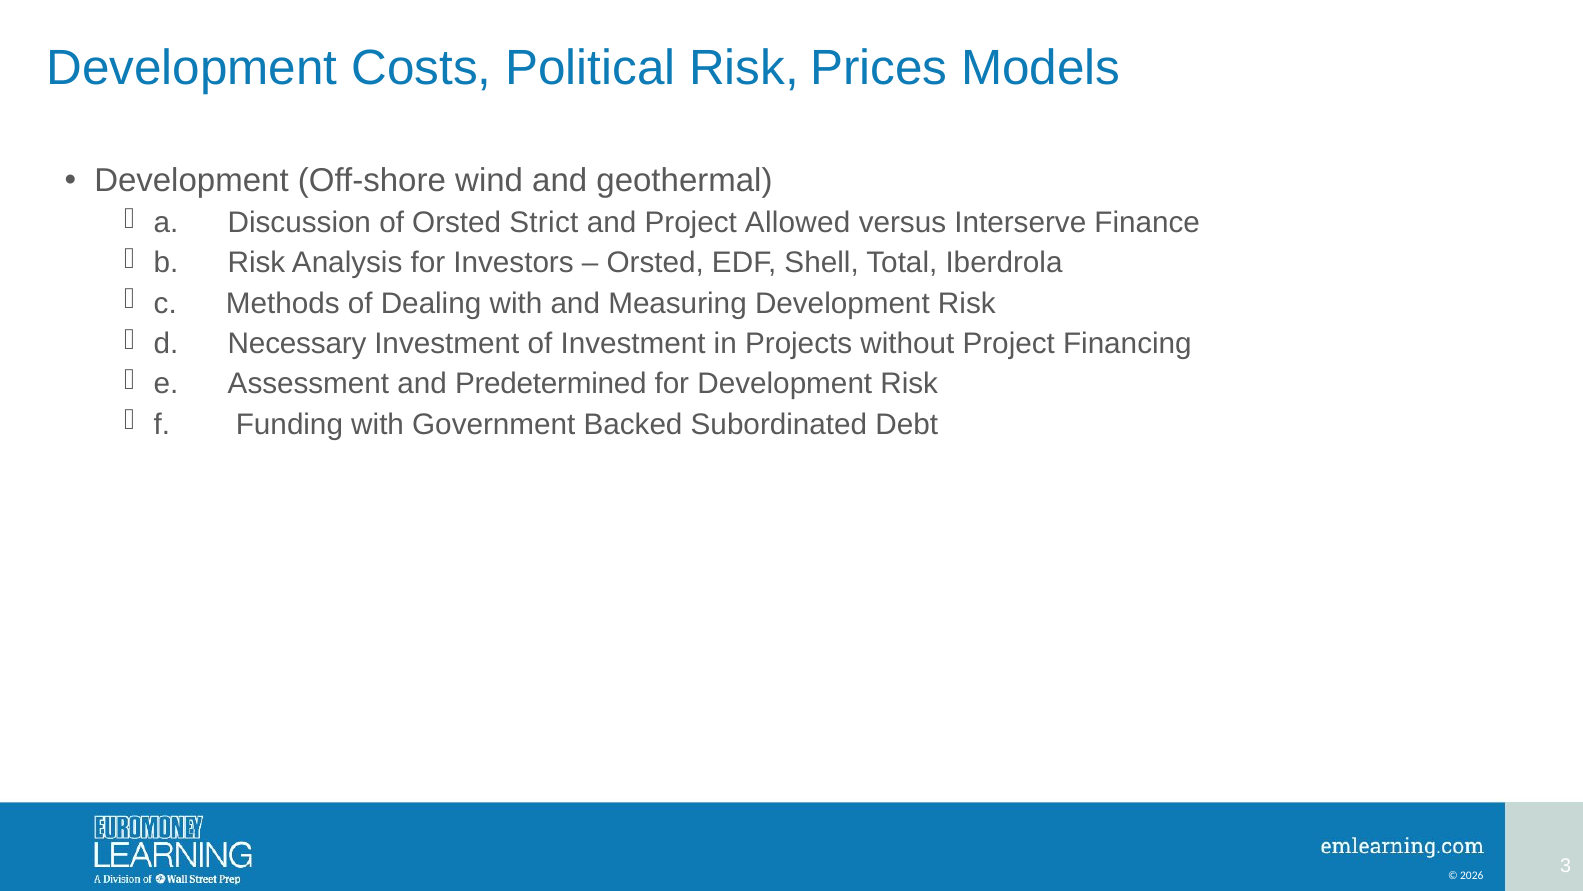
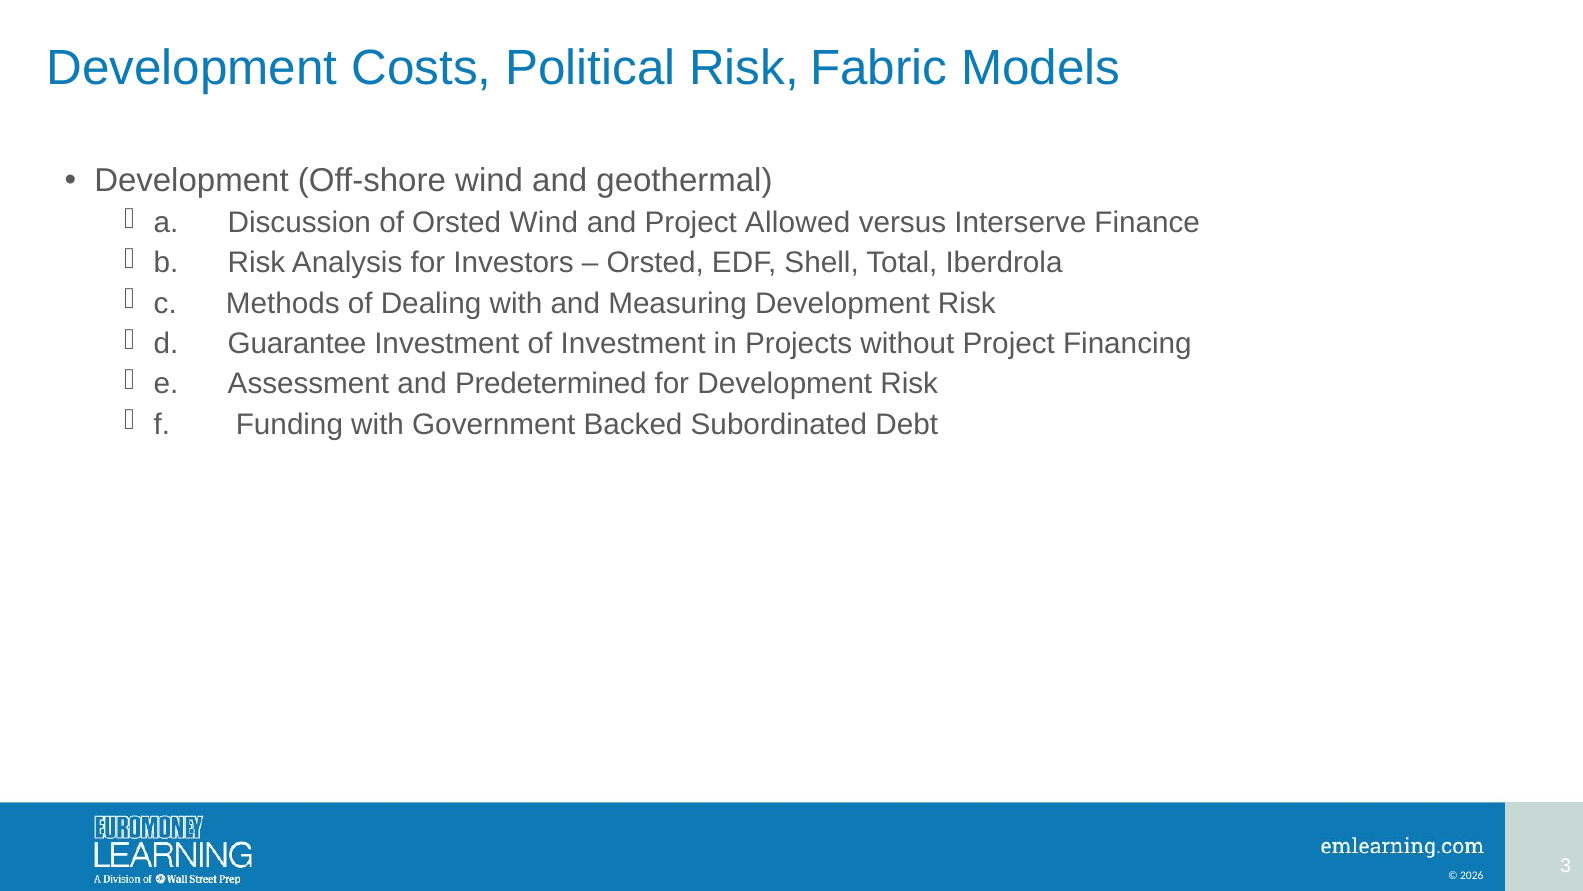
Prices: Prices -> Fabric
Orsted Strict: Strict -> Wind
Necessary: Necessary -> Guarantee
